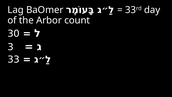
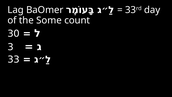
Arbor: Arbor -> Some
